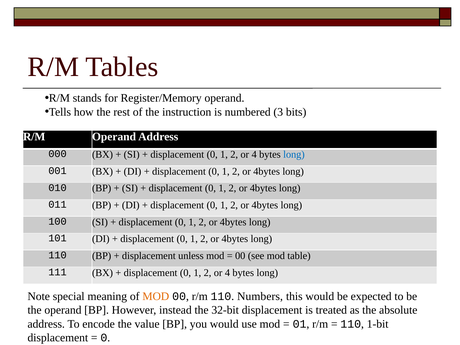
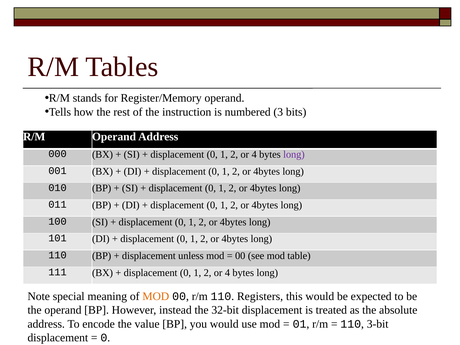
long at (294, 154) colour: blue -> purple
Numbers: Numbers -> Registers
1-bit: 1-bit -> 3-bit
